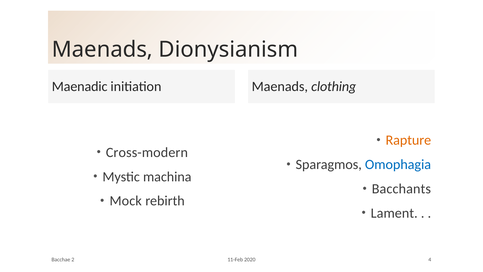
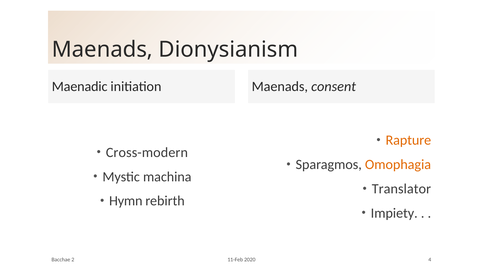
clothing: clothing -> consent
Omophagia colour: blue -> orange
Bacchants: Bacchants -> Translator
Mock: Mock -> Hymn
Lament: Lament -> Impiety
